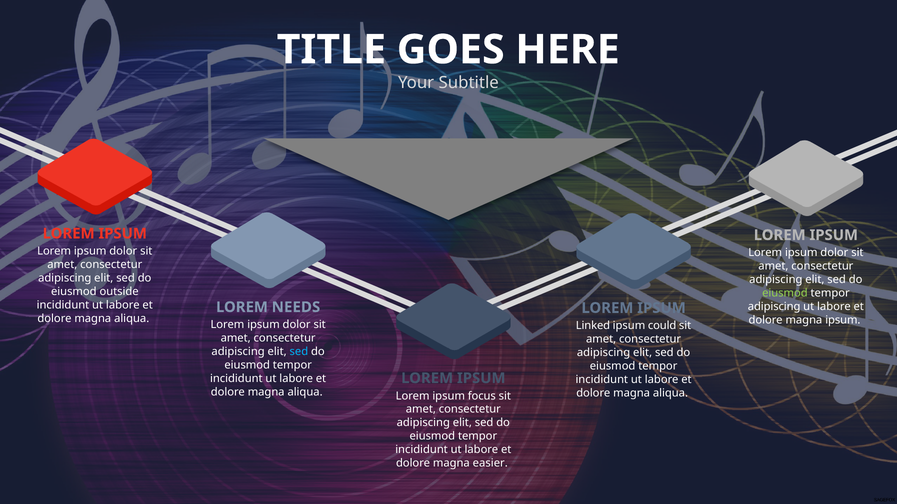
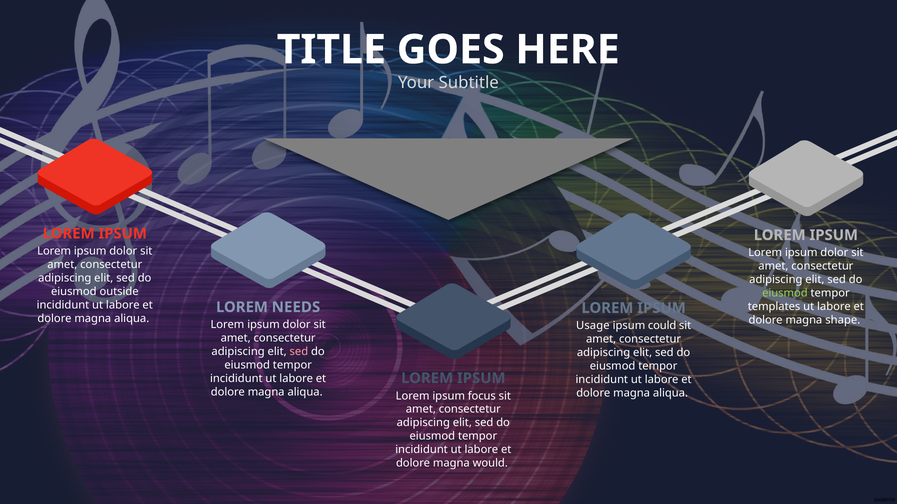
adipiscing at (774, 307): adipiscing -> templates
magna ipsum: ipsum -> shape
Linked: Linked -> Usage
sed at (299, 352) colour: light blue -> pink
easier: easier -> would
